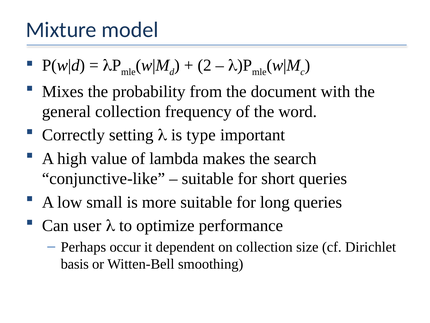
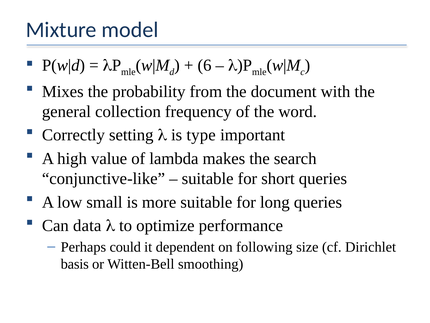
2: 2 -> 6
user: user -> data
occur: occur -> could
on collection: collection -> following
